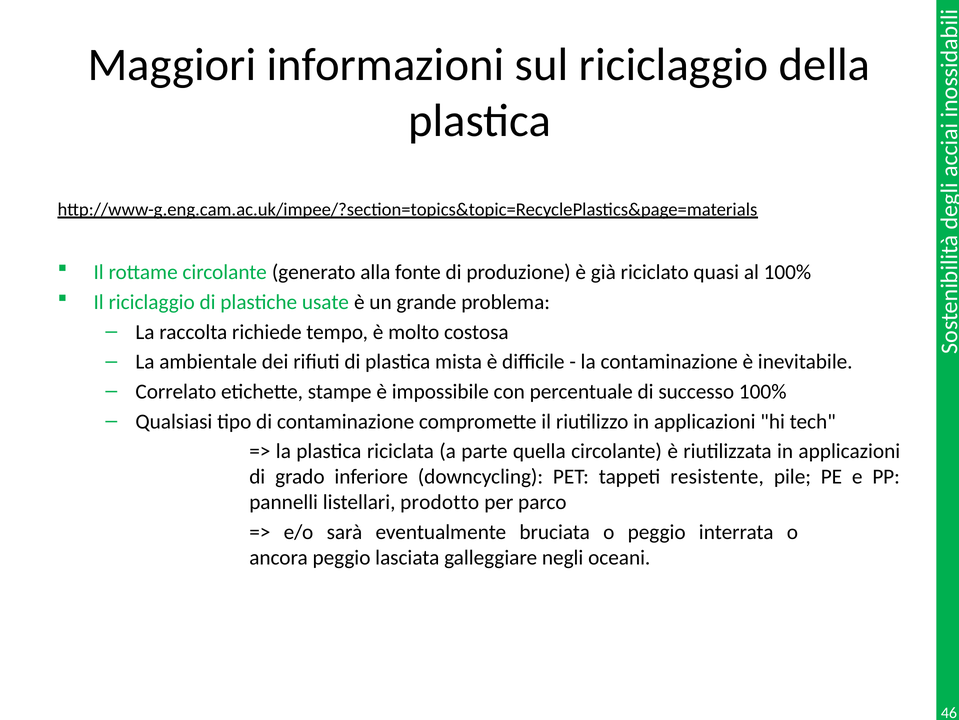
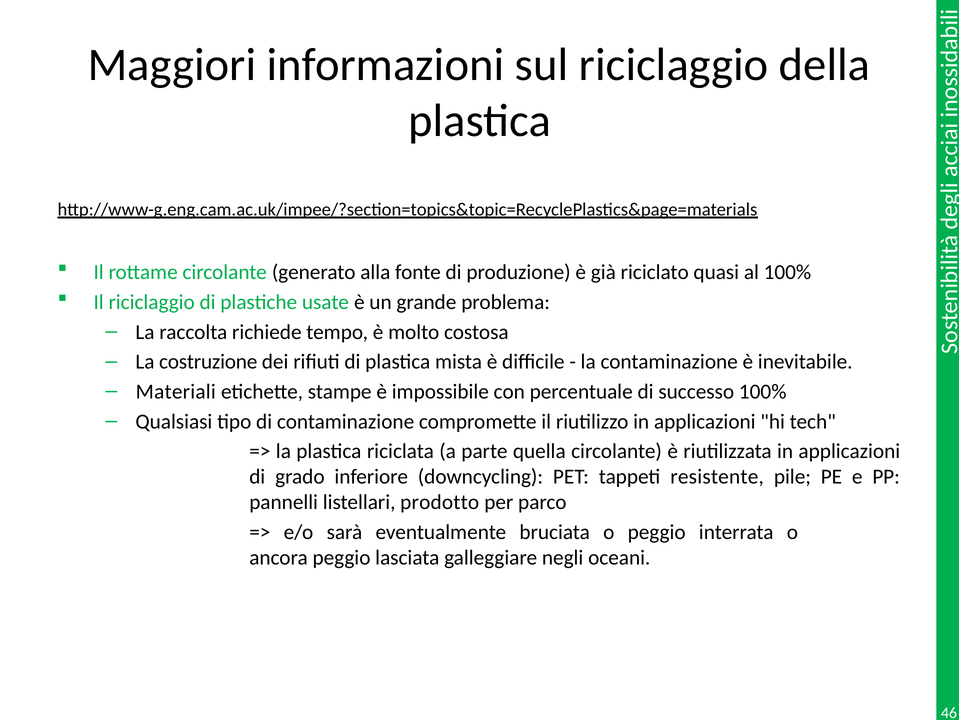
ambientale: ambientale -> costruzione
Correlato: Correlato -> Materiali
